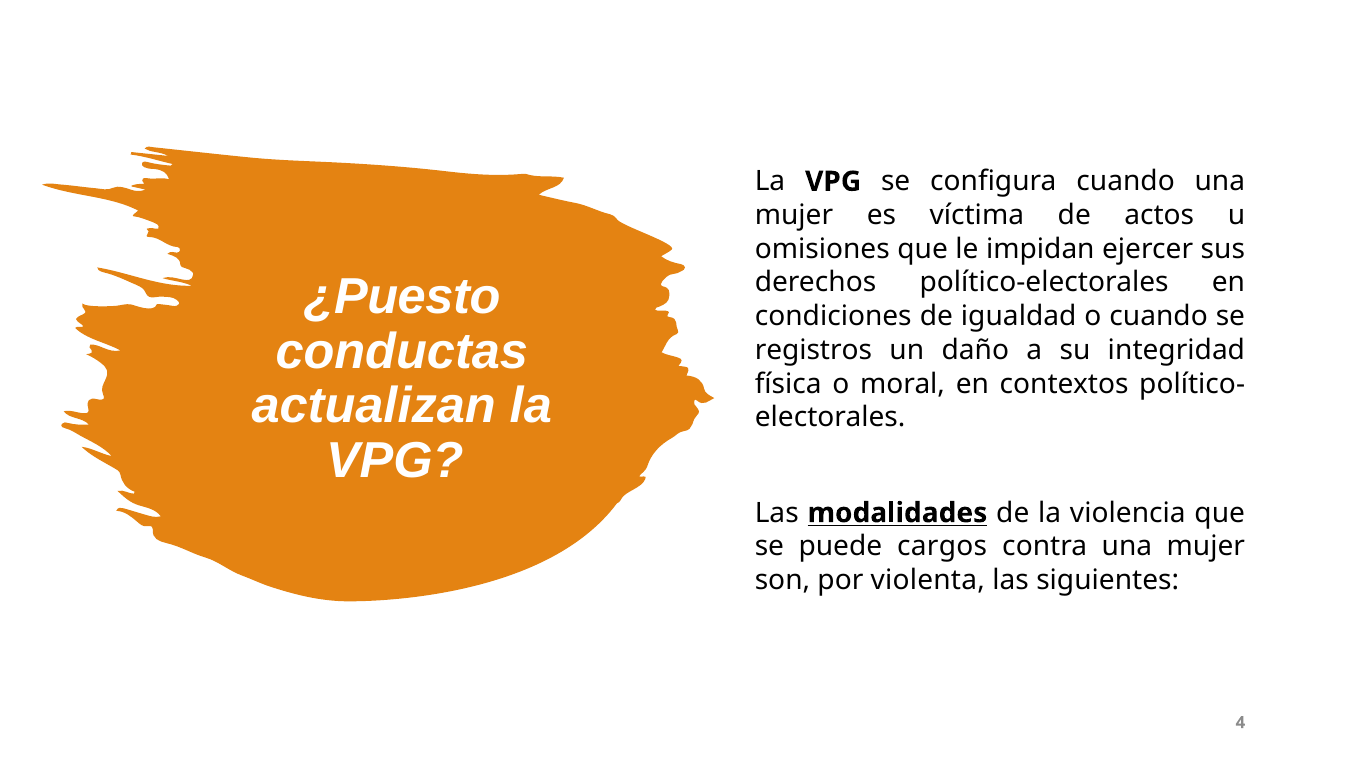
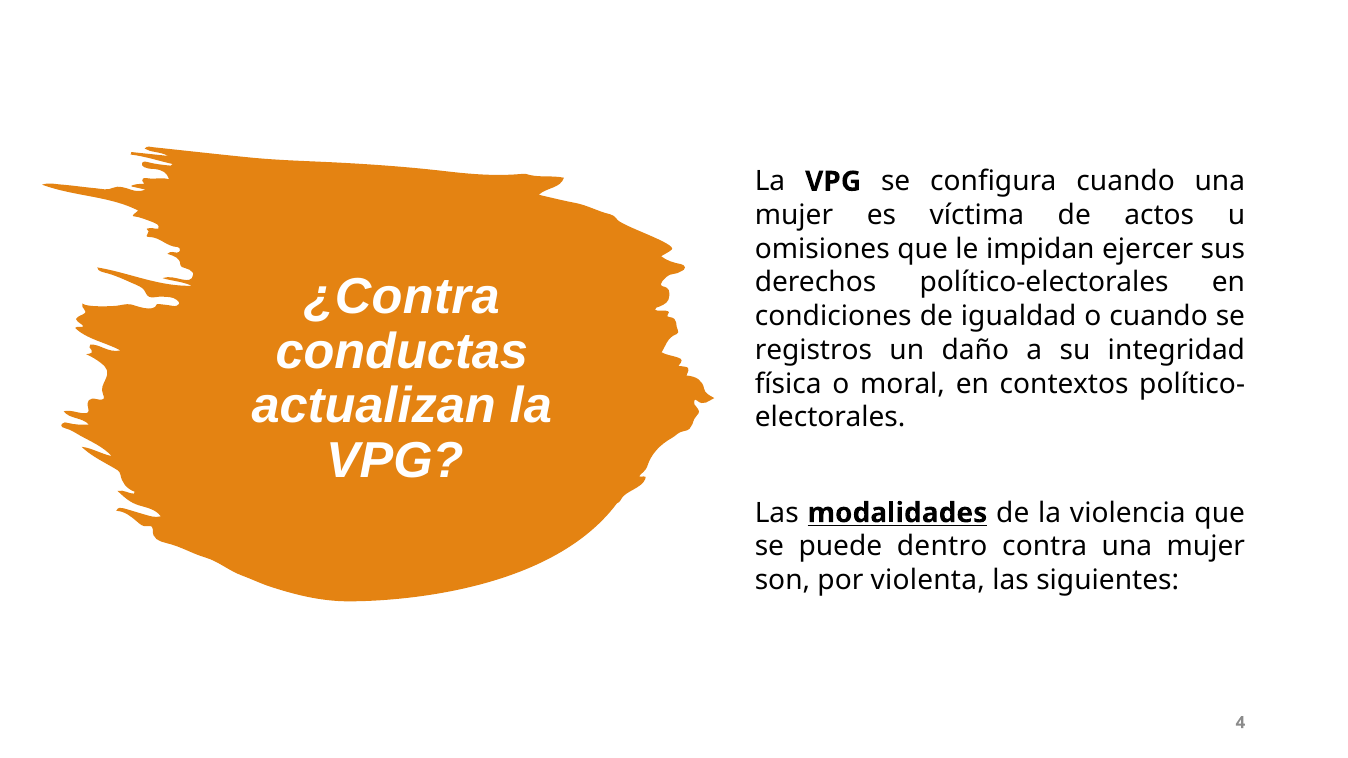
¿Puesto: ¿Puesto -> ¿Contra
cargos: cargos -> dentro
